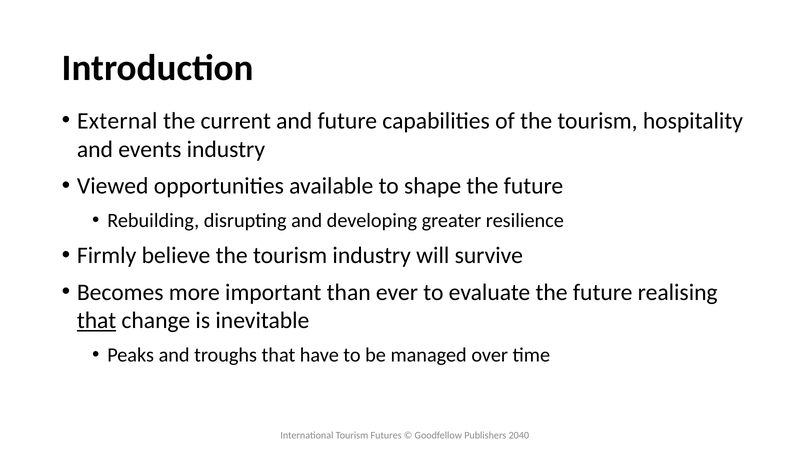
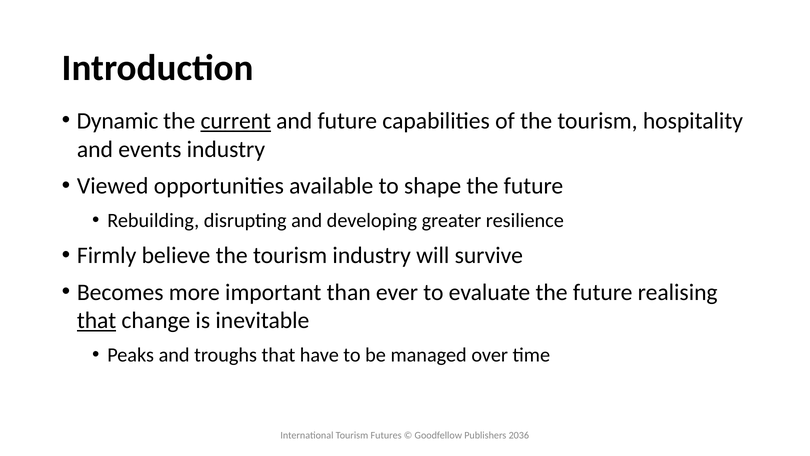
External: External -> Dynamic
current underline: none -> present
2040: 2040 -> 2036
